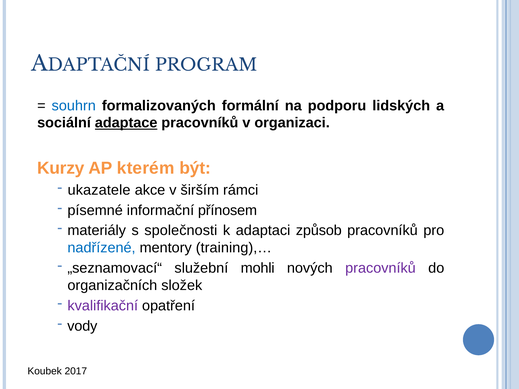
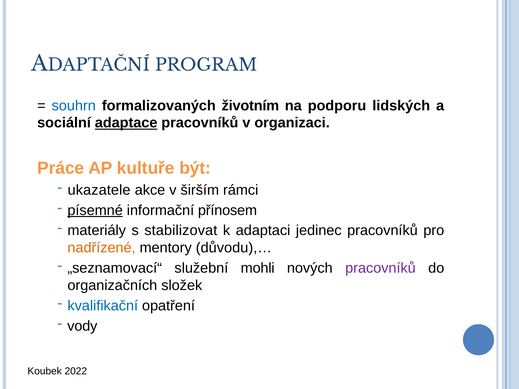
formální: formální -> životním
Kurzy: Kurzy -> Práce
kterém: kterém -> kultuře
písemné underline: none -> present
společnosti: společnosti -> stabilizovat
způsob: způsob -> jedinec
nadřízené colour: blue -> orange
training),…: training),… -> důvodu),…
kvalifikační colour: purple -> blue
2017: 2017 -> 2022
